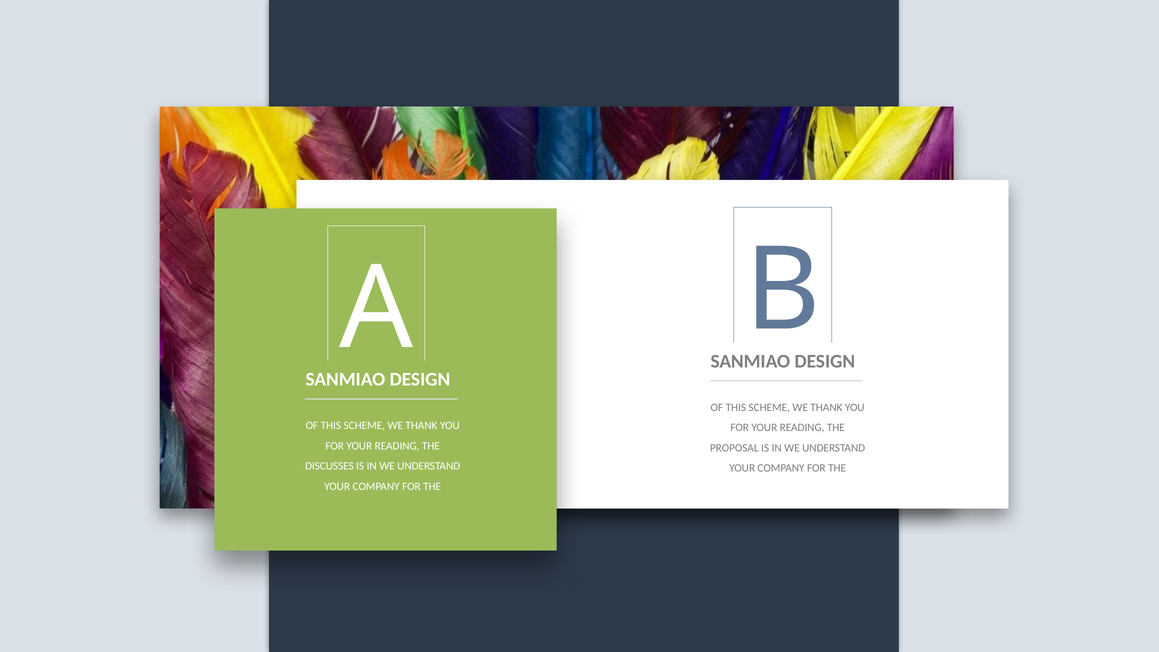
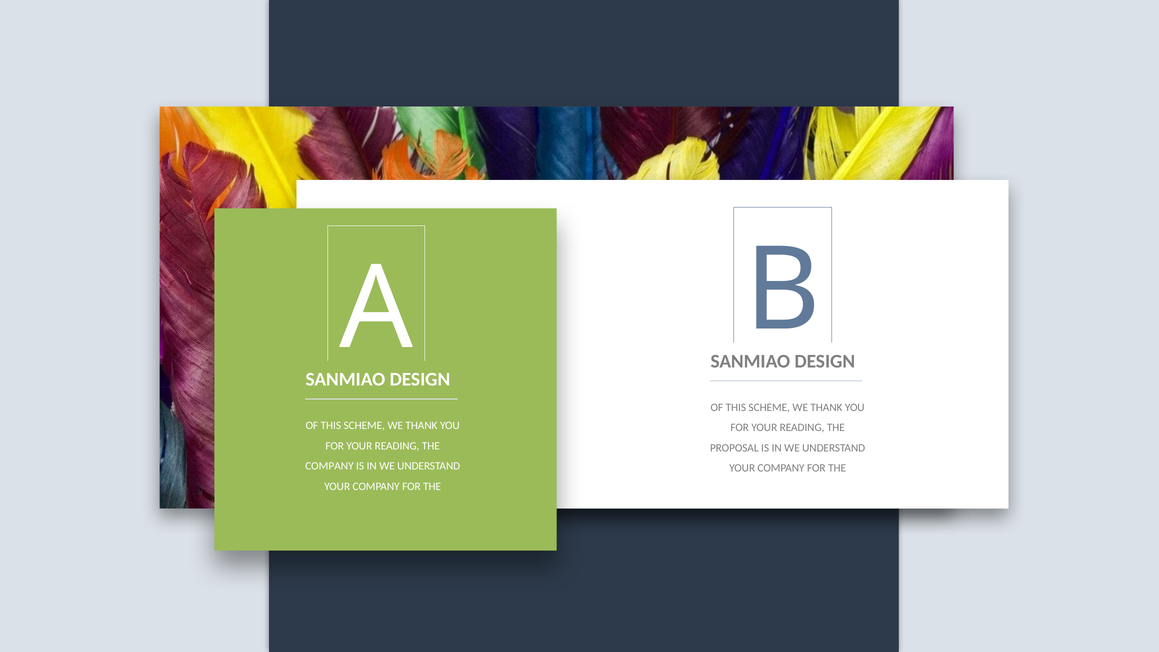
DISCUSSES at (329, 466): DISCUSSES -> COMPANY
